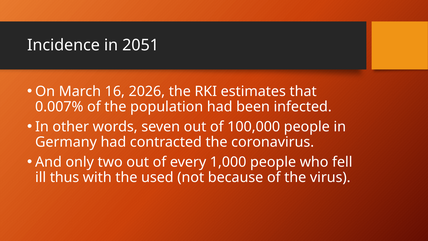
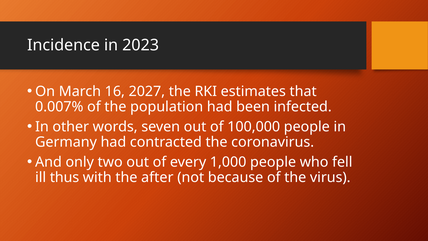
2051: 2051 -> 2023
2026: 2026 -> 2027
used: used -> after
